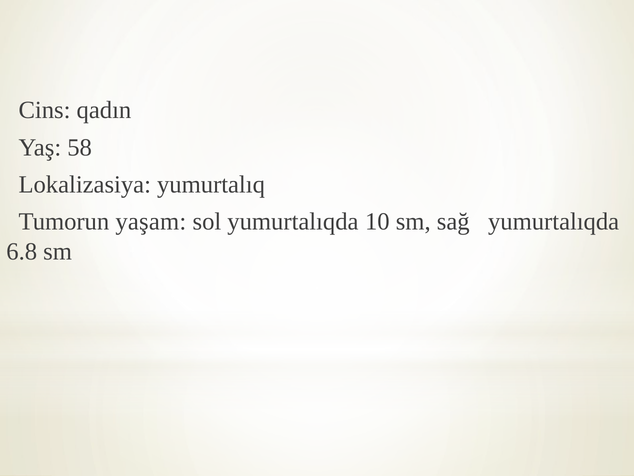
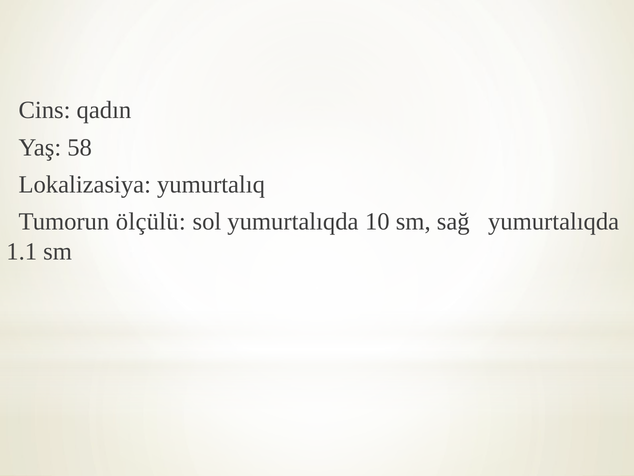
yaşam: yaşam -> ölçülü
6.8: 6.8 -> 1.1
